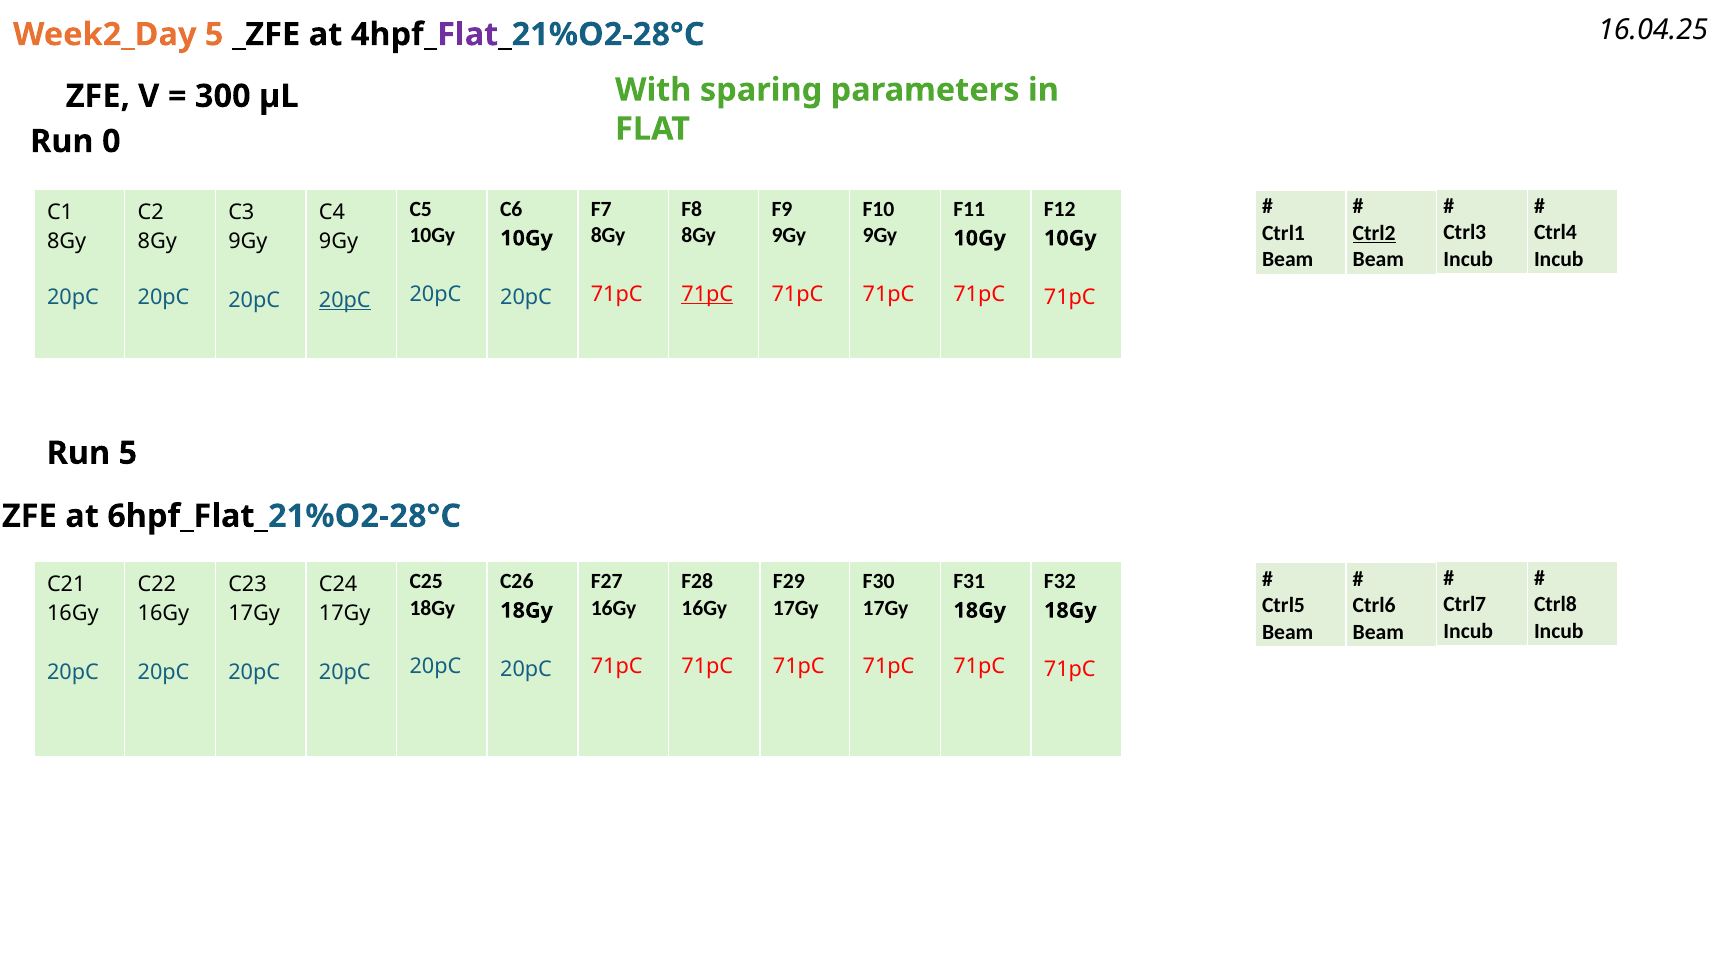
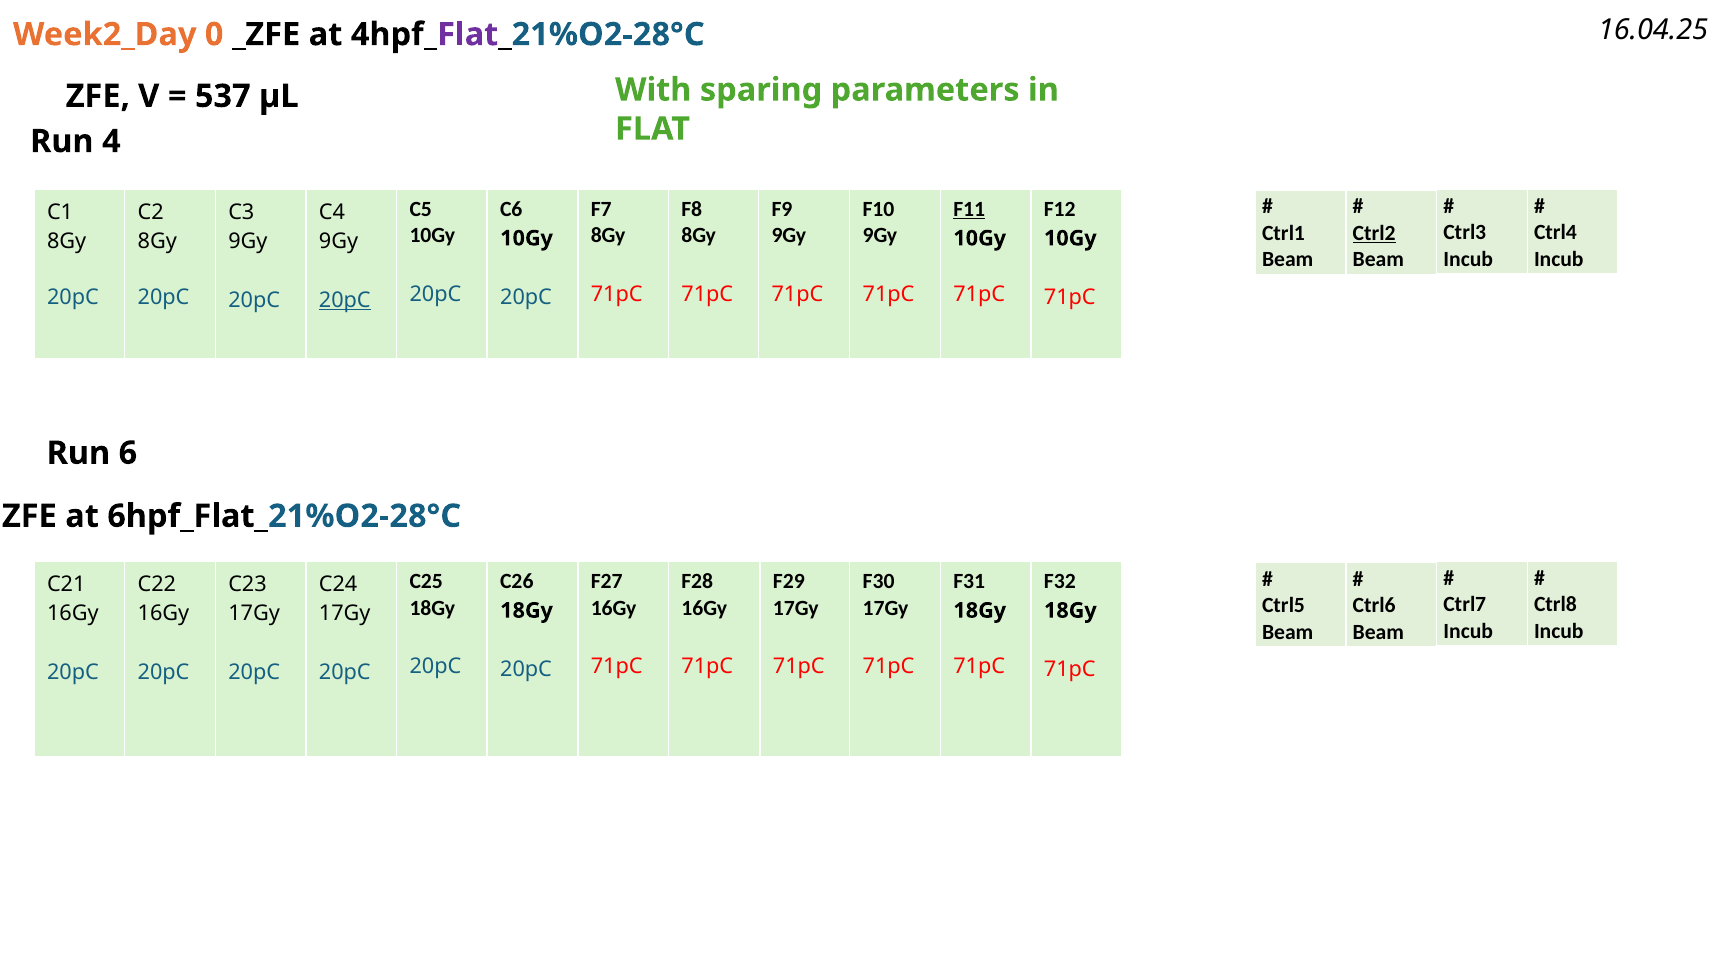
Week2_Day 5: 5 -> 0
300: 300 -> 537
0: 0 -> 4
F11 underline: none -> present
71pC at (707, 294) underline: present -> none
Run 5: 5 -> 6
